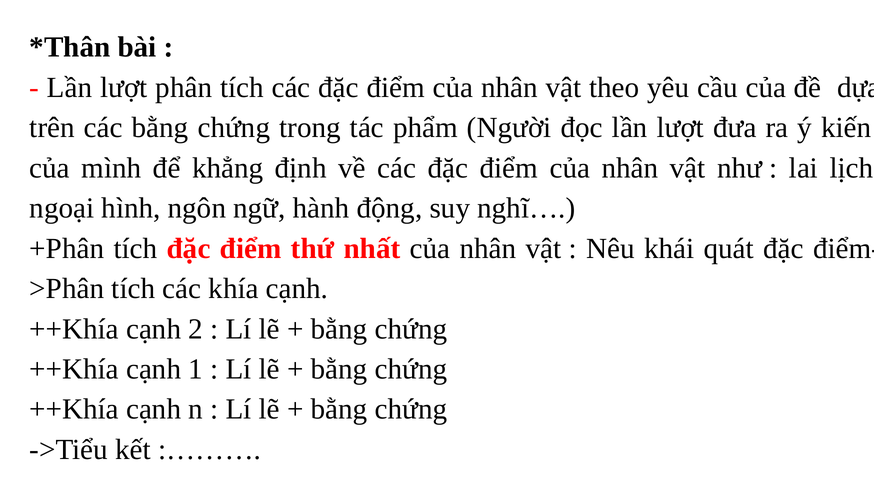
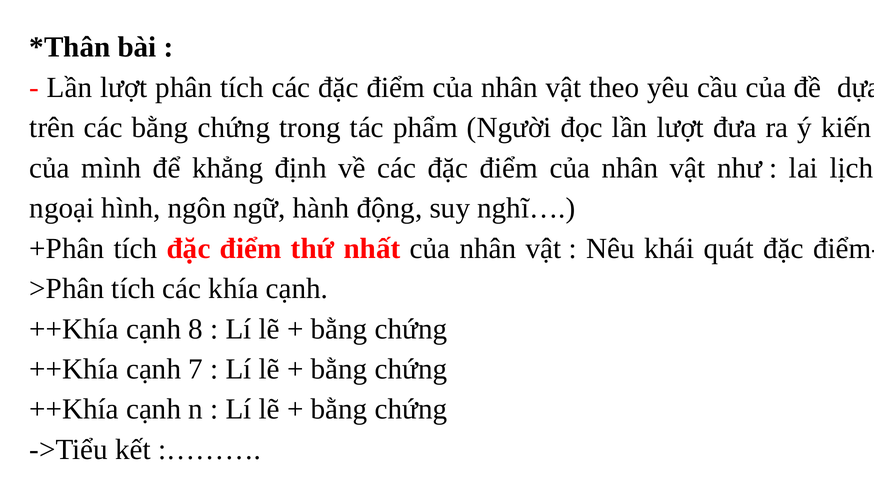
2: 2 -> 8
1: 1 -> 7
